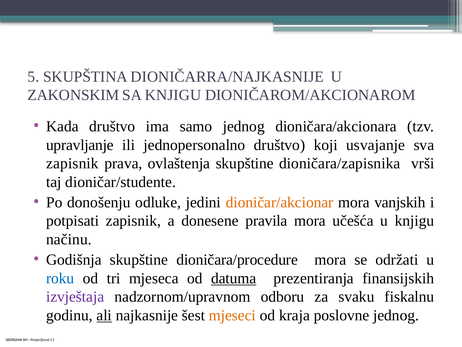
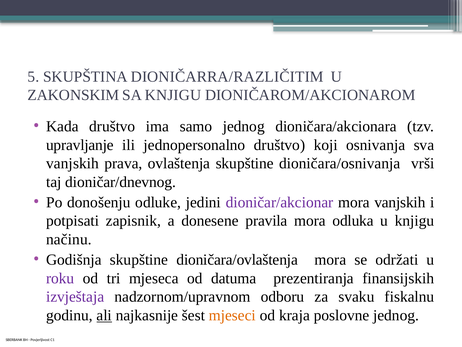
DIONIČARRA/NAJKASNIJE: DIONIČARRA/NAJKASNIJE -> DIONIČARRA/RAZLIČITIM
usvajanje: usvajanje -> osnivanja
zapisnik at (73, 163): zapisnik -> vanjskih
dioničara/zapisnika: dioničara/zapisnika -> dioničara/osnivanja
dioničar/studente: dioničar/studente -> dioničar/dnevnog
dioničar/akcionar colour: orange -> purple
učešća: učešća -> odluka
dioničara/procedure: dioničara/procedure -> dioničara/ovlaštenja
roku colour: blue -> purple
datuma underline: present -> none
